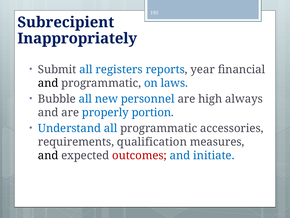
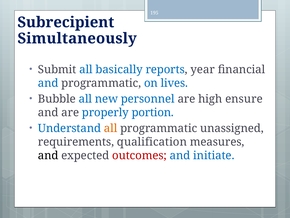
Inappropriately: Inappropriately -> Simultaneously
registers: registers -> basically
and at (48, 83) colour: black -> blue
laws: laws -> lives
always: always -> ensure
all at (111, 128) colour: blue -> orange
accessories: accessories -> unassigned
